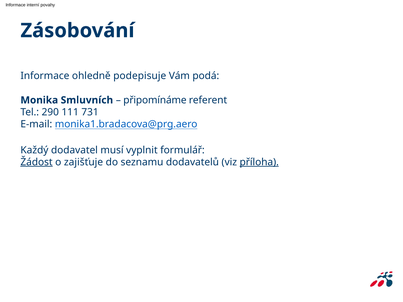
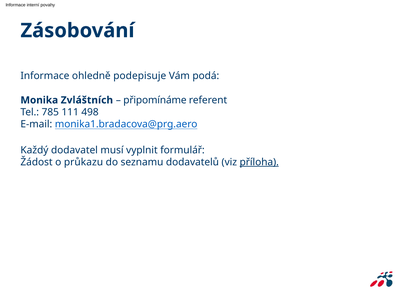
Smluvních: Smluvních -> Zvláštních
290: 290 -> 785
731: 731 -> 498
Žádost underline: present -> none
zajišťuje: zajišťuje -> průkazu
